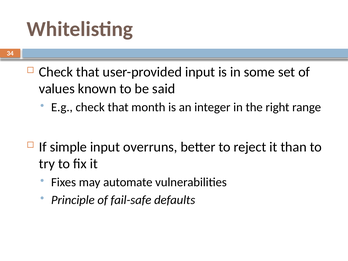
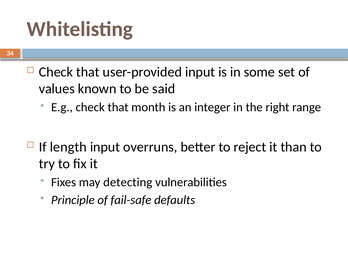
simple: simple -> length
automate: automate -> detecting
